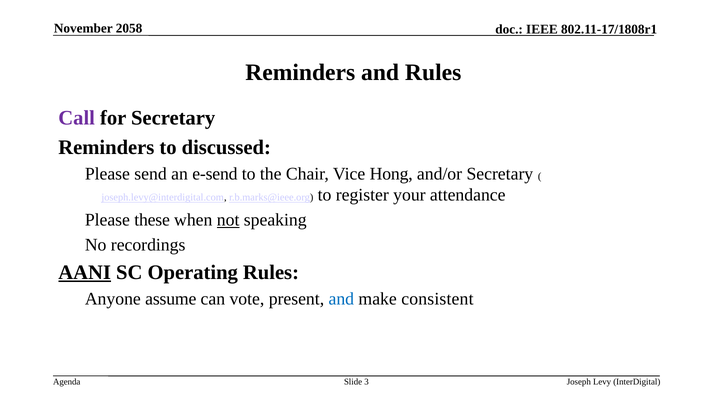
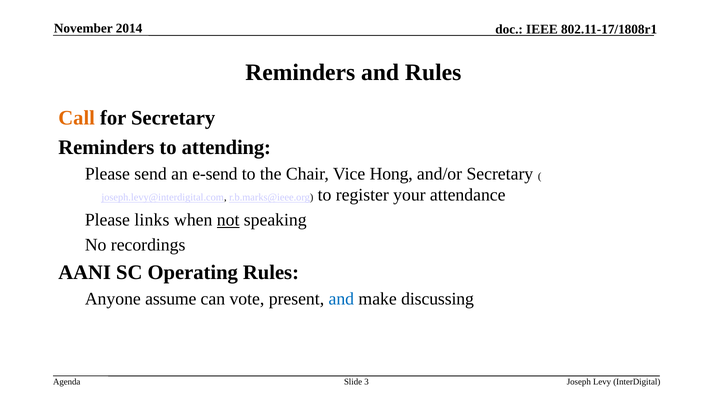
2058: 2058 -> 2014
Call colour: purple -> orange
discussed: discussed -> attending
these: these -> links
AANI underline: present -> none
consistent: consistent -> discussing
